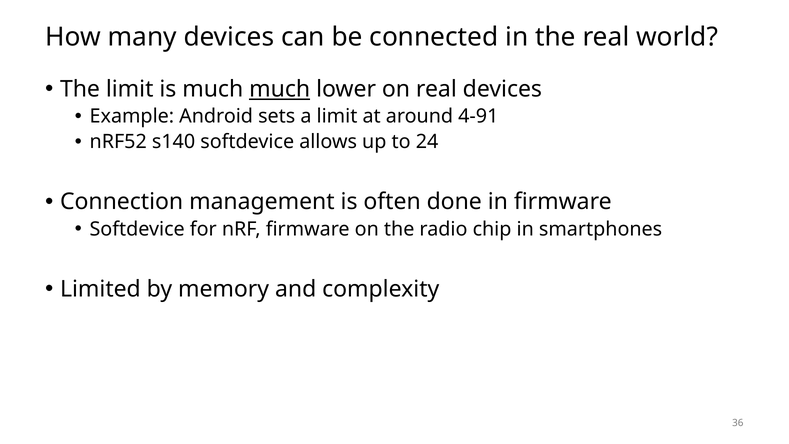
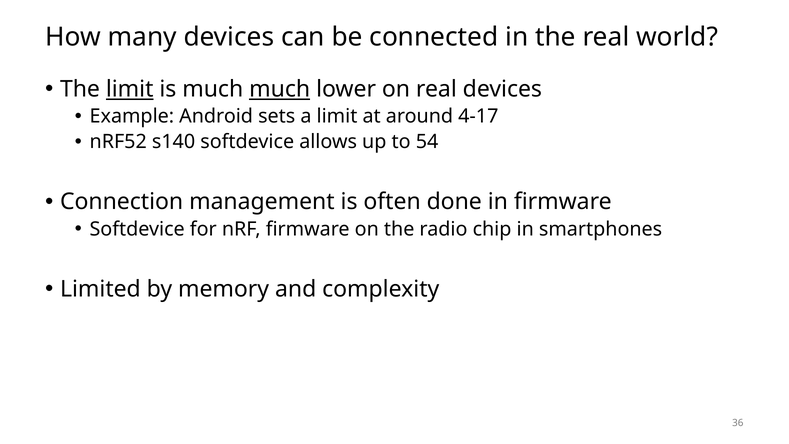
limit at (130, 89) underline: none -> present
4-91: 4-91 -> 4-17
24: 24 -> 54
